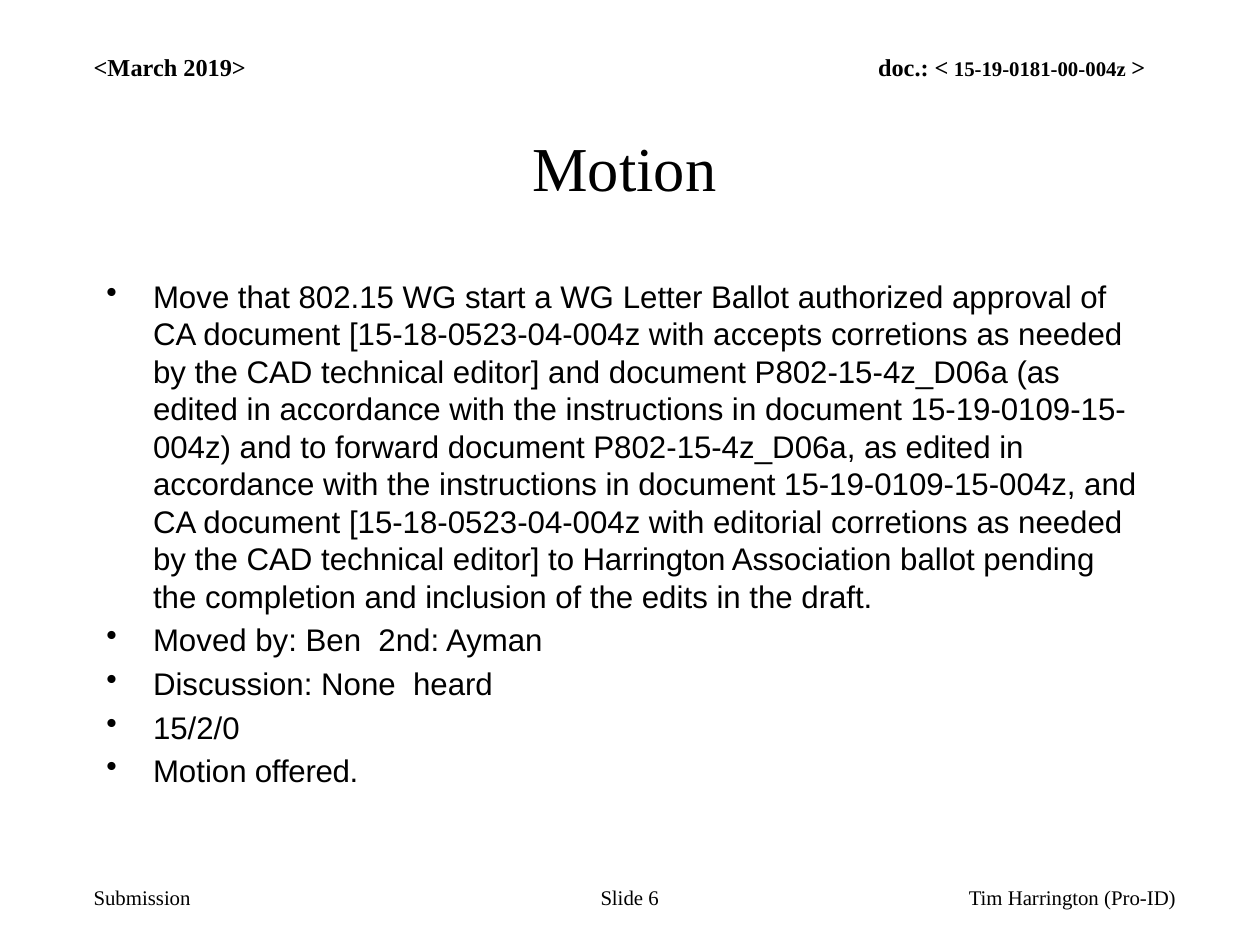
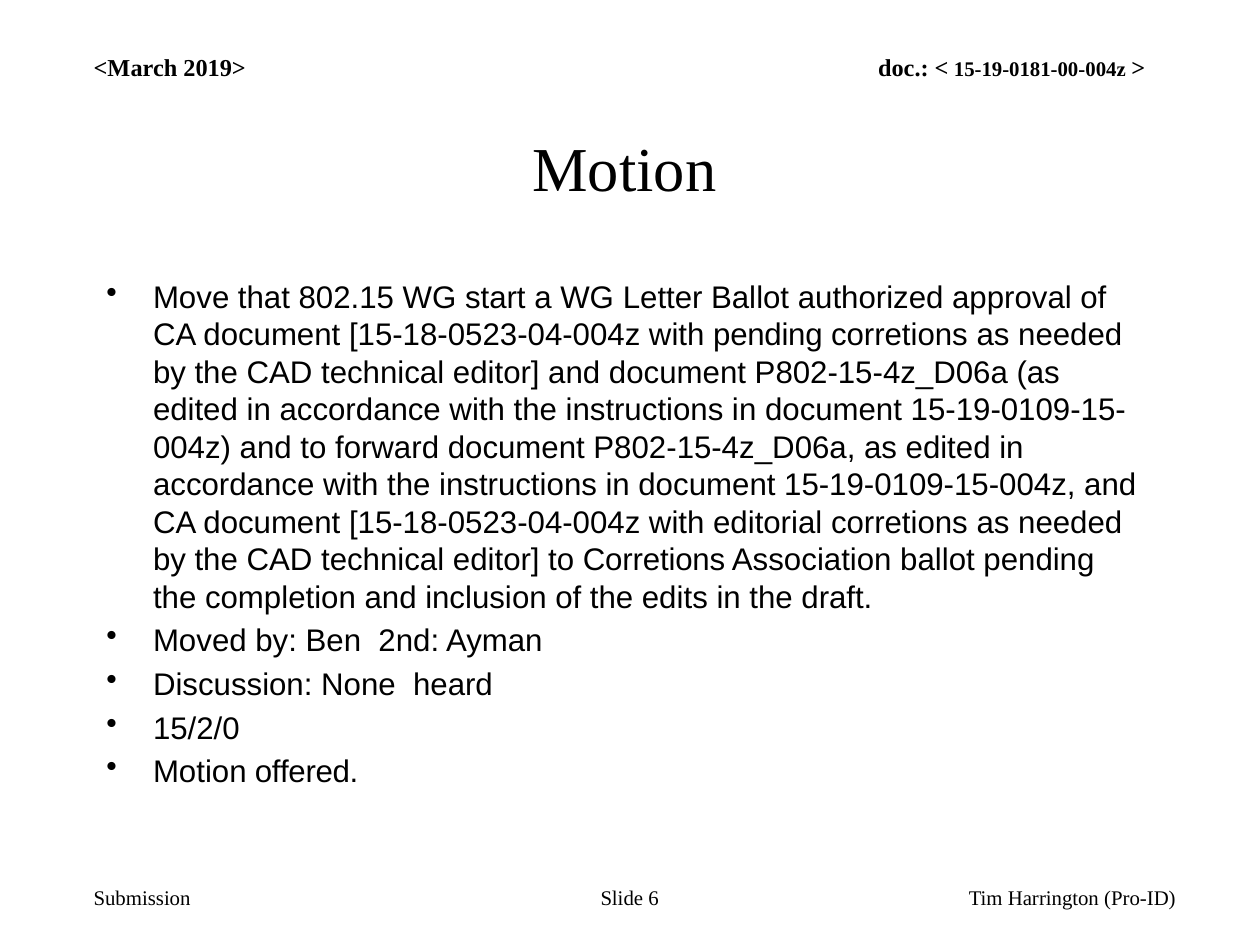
with accepts: accepts -> pending
to Harrington: Harrington -> Corretions
